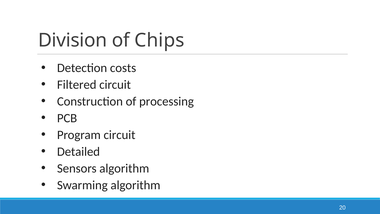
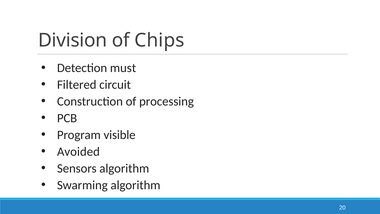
costs: costs -> must
Program circuit: circuit -> visible
Detailed: Detailed -> Avoided
